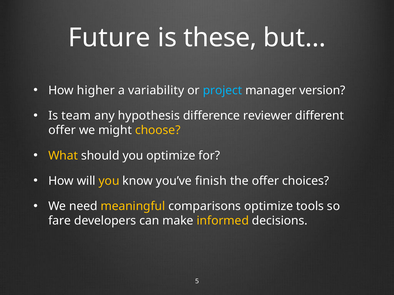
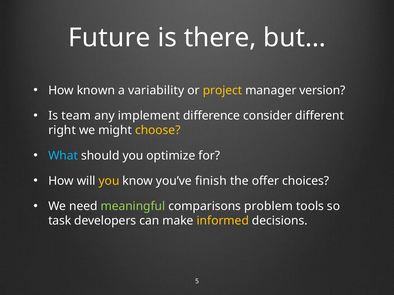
these: these -> there
higher: higher -> known
project colour: light blue -> yellow
hypothesis: hypothesis -> implement
reviewer: reviewer -> consider
offer at (62, 130): offer -> right
What colour: yellow -> light blue
meaningful colour: yellow -> light green
comparisons optimize: optimize -> problem
fare: fare -> task
